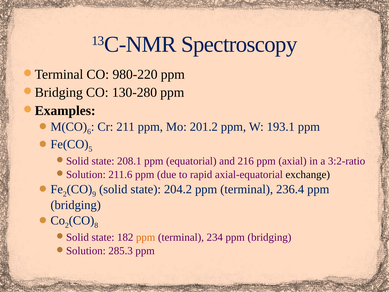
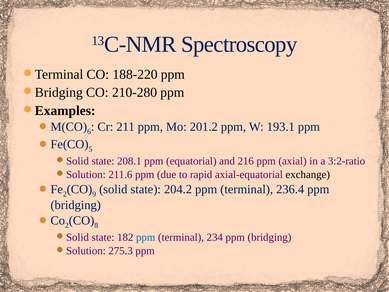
980-220: 980-220 -> 188-220
130-280: 130-280 -> 210-280
ppm at (146, 237) colour: orange -> blue
285.3: 285.3 -> 275.3
